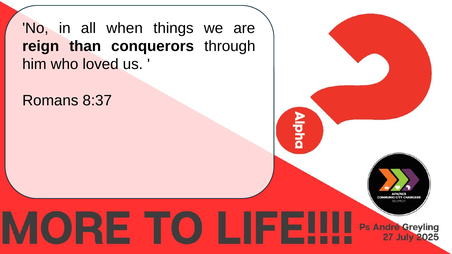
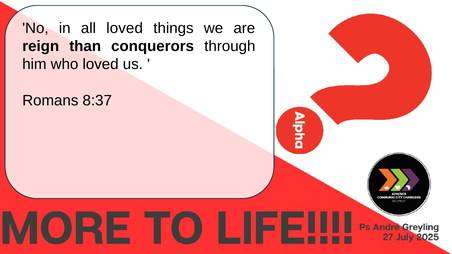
all when: when -> loved
